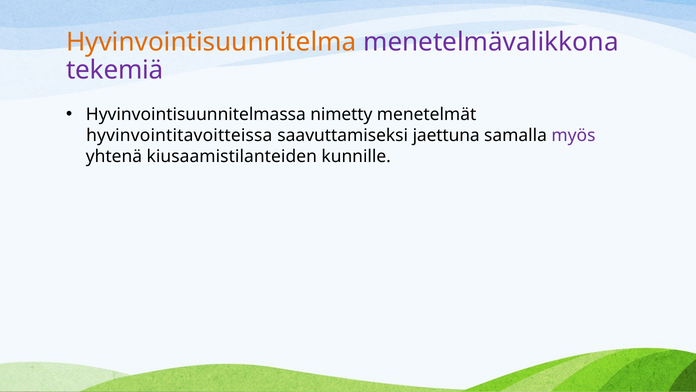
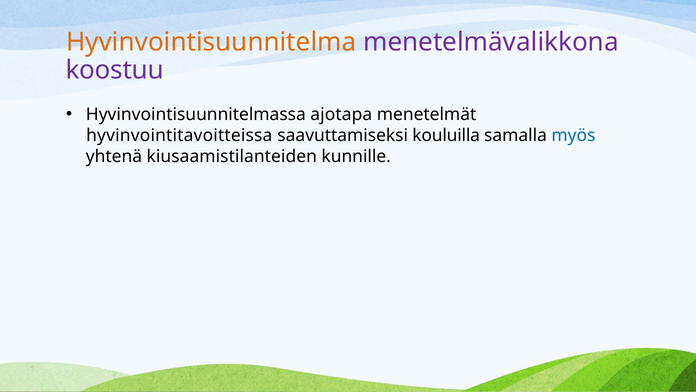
tekemiä: tekemiä -> koostuu
nimetty: nimetty -> ajotapa
jaettuna: jaettuna -> kouluilla
myös colour: purple -> blue
